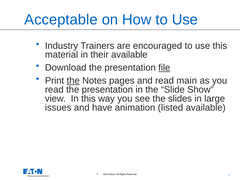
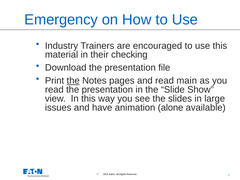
Acceptable: Acceptable -> Emergency
their available: available -> checking
file underline: present -> none
listed: listed -> alone
